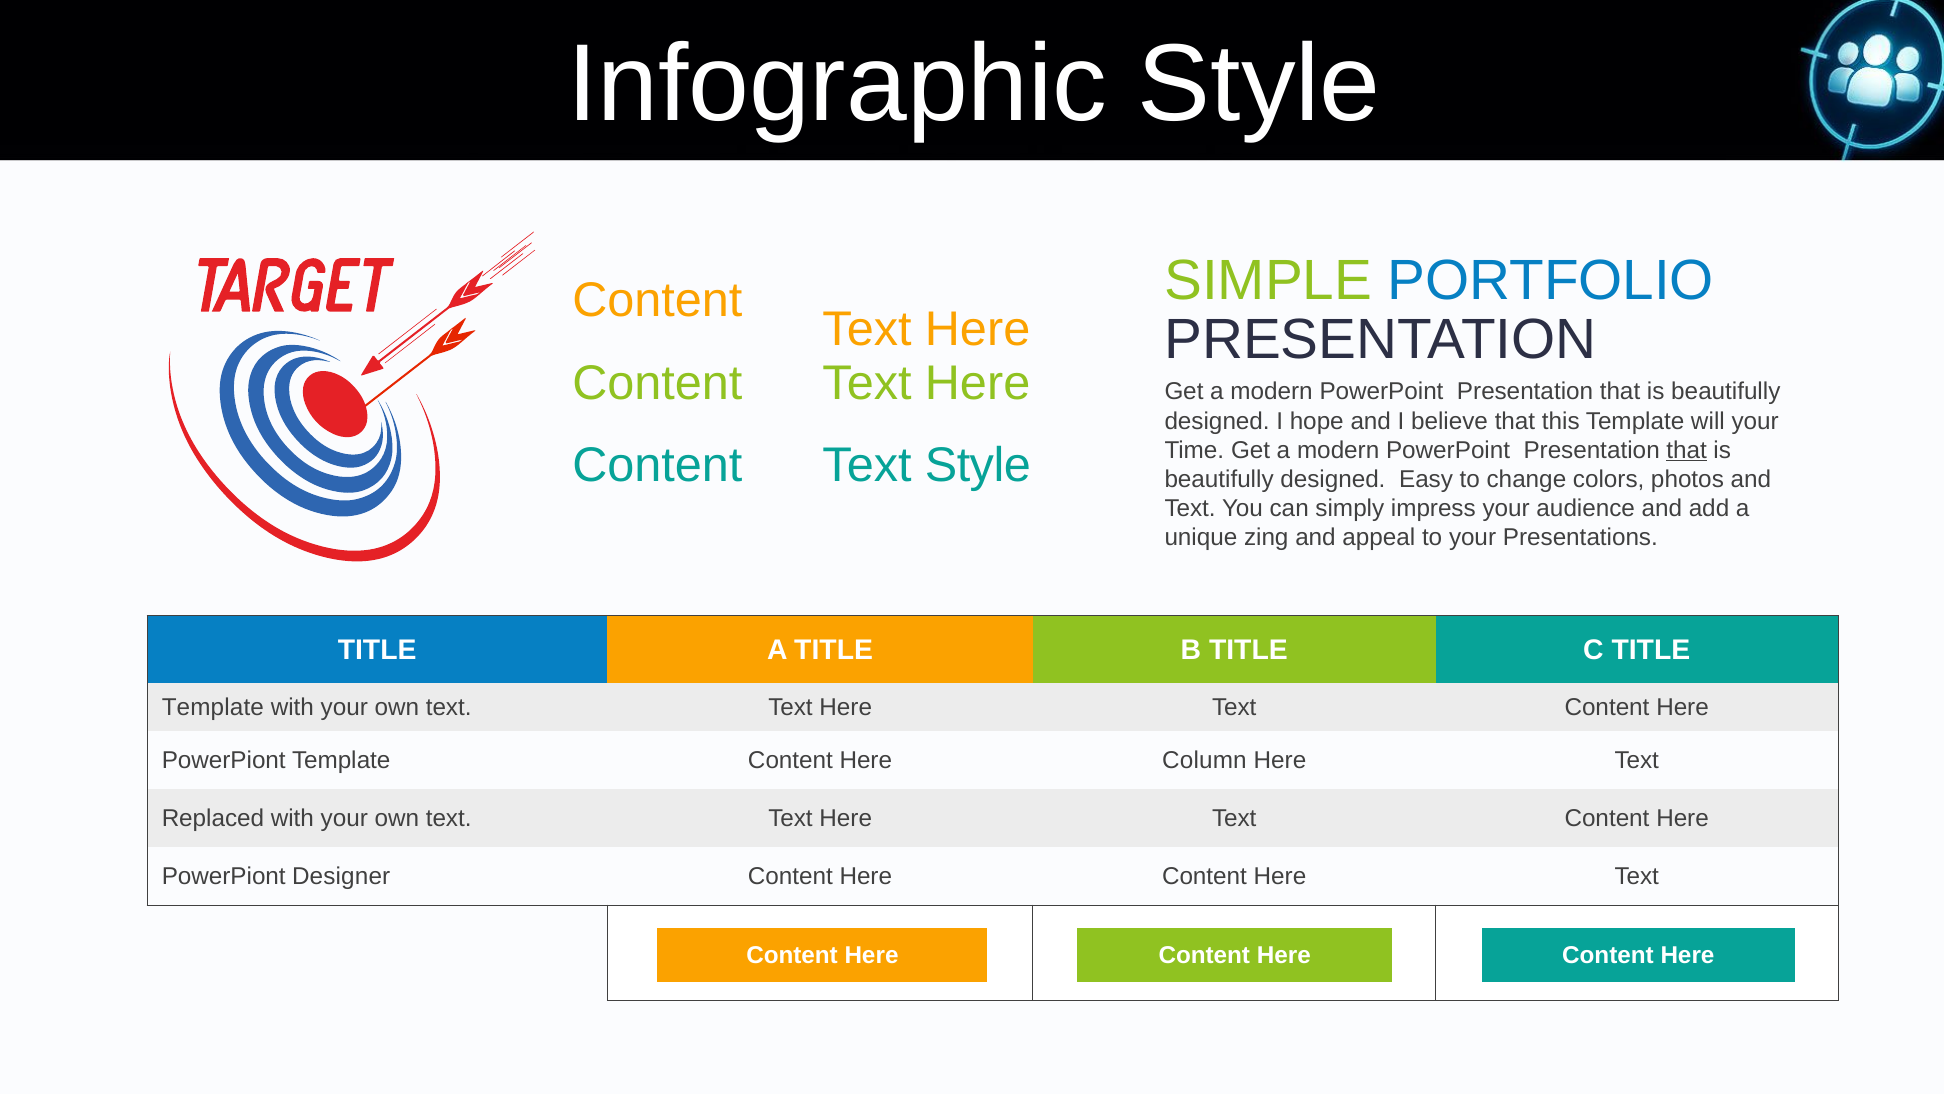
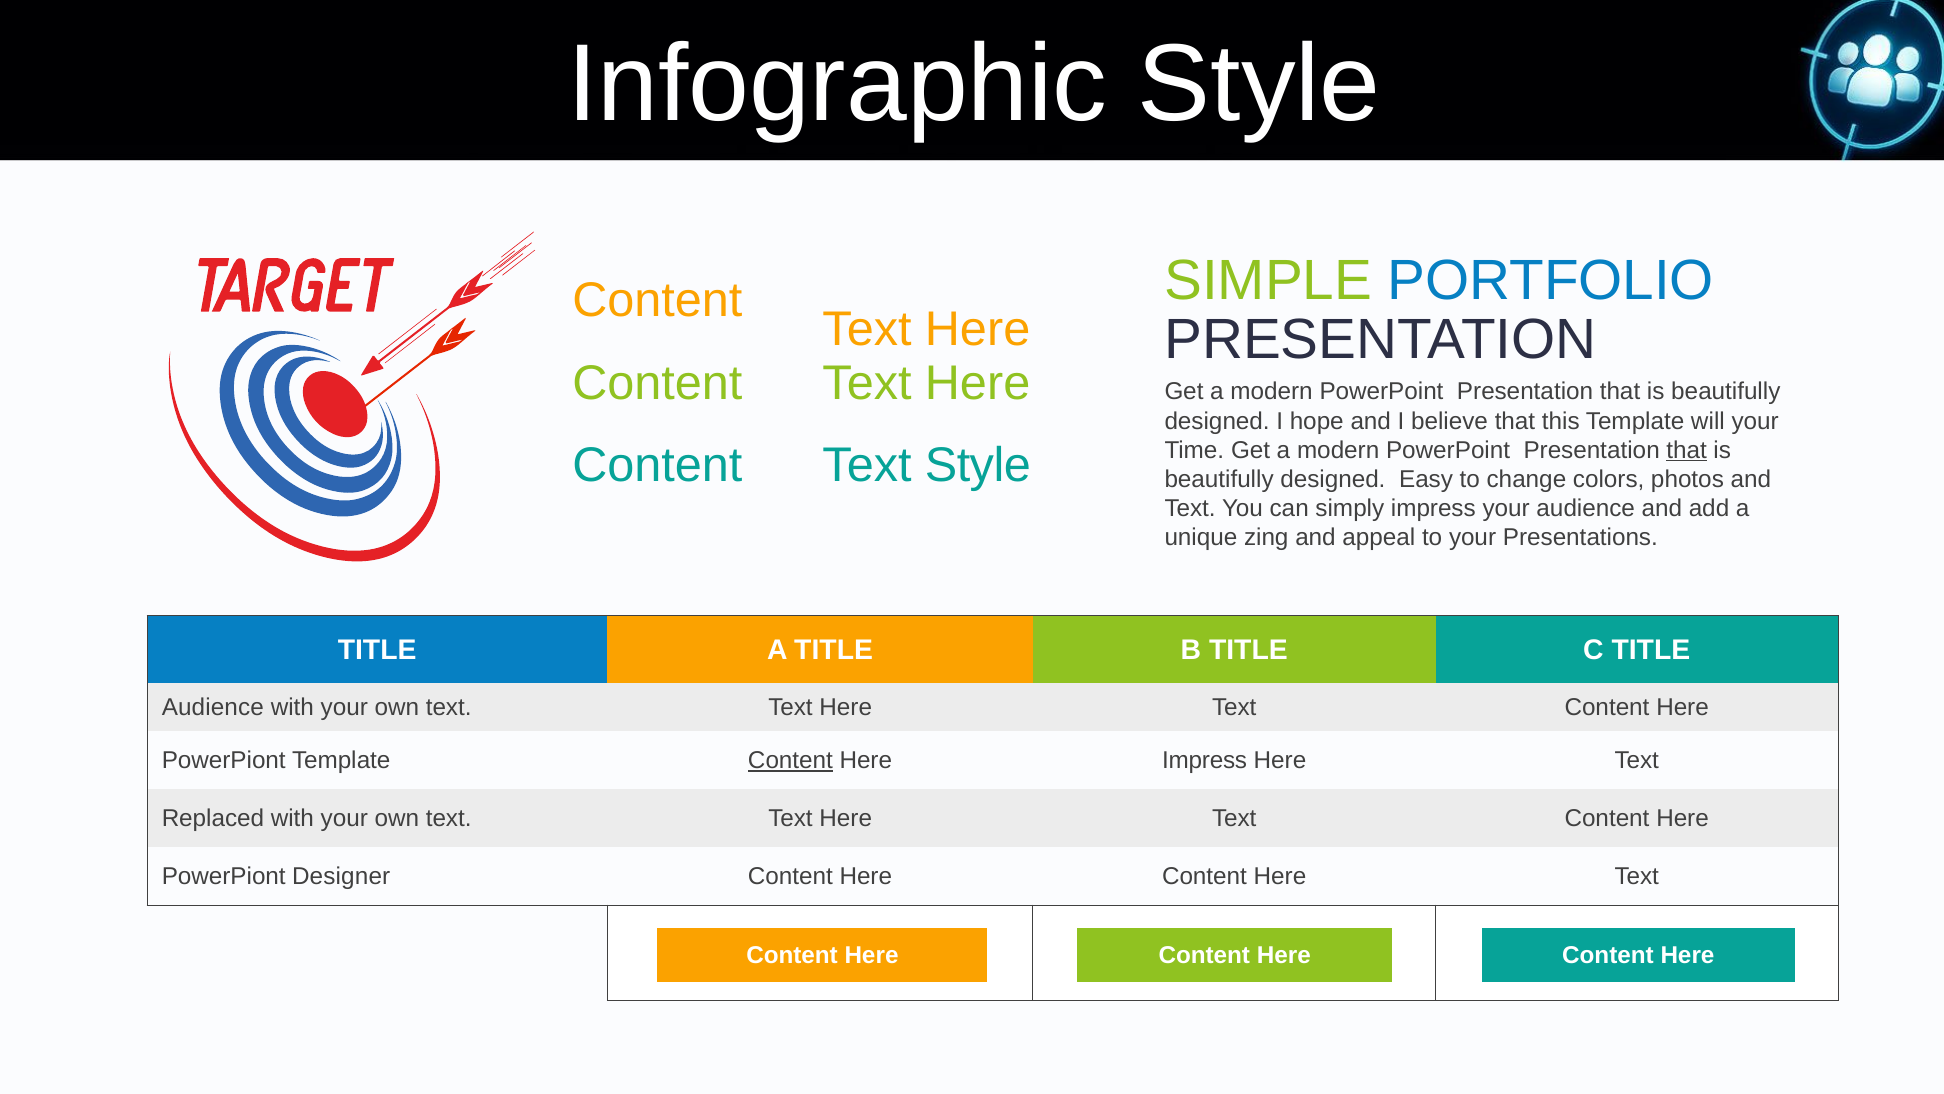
Template at (213, 707): Template -> Audience
Content at (790, 760) underline: none -> present
Here Column: Column -> Impress
